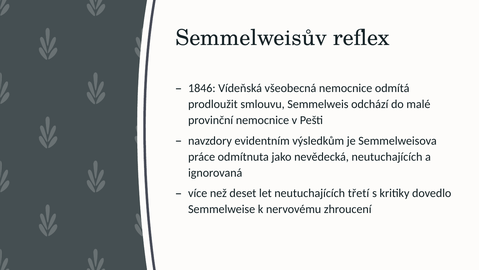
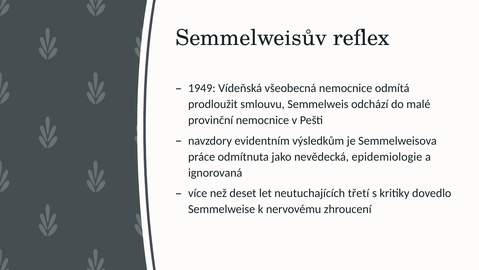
1846: 1846 -> 1949
nevědecká neutuchajících: neutuchajících -> epidemiologie
